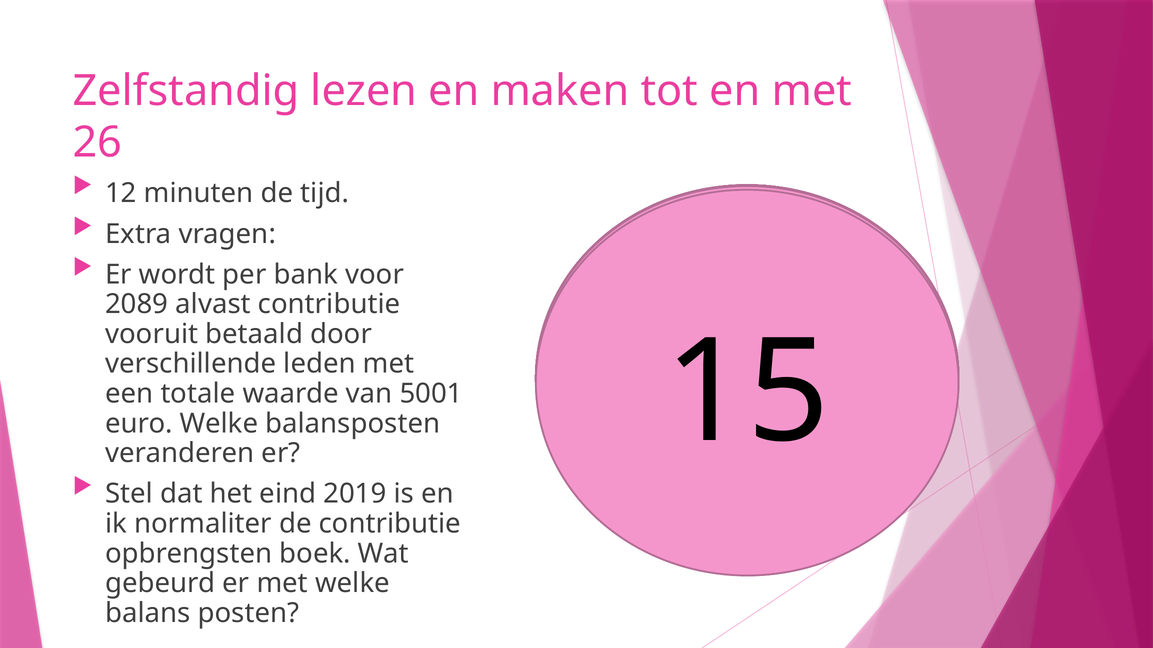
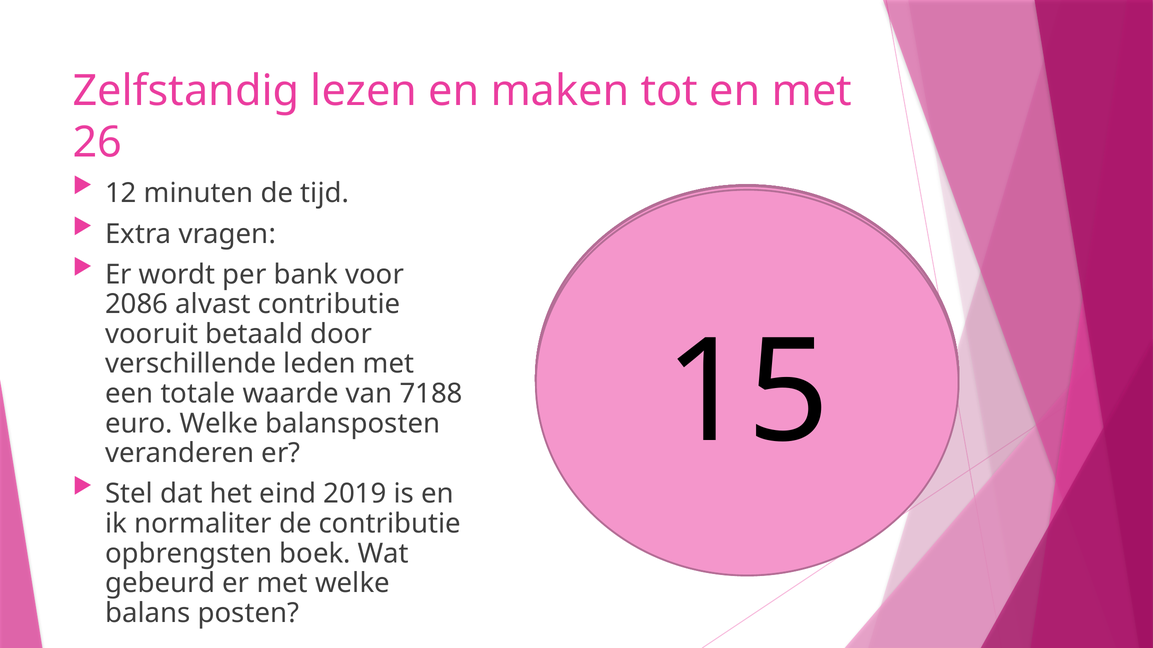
2089: 2089 -> 2086
5001: 5001 -> 7188
